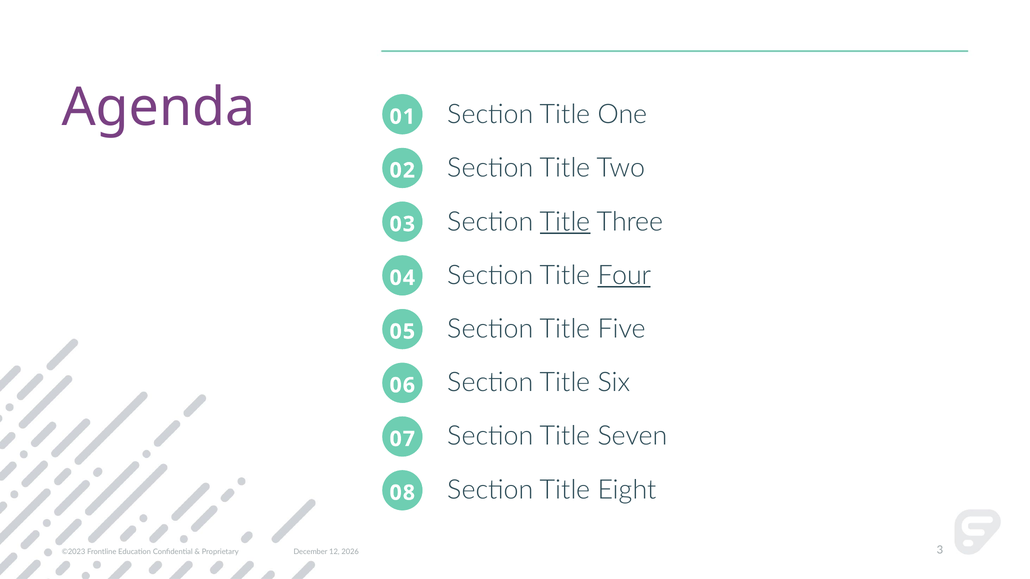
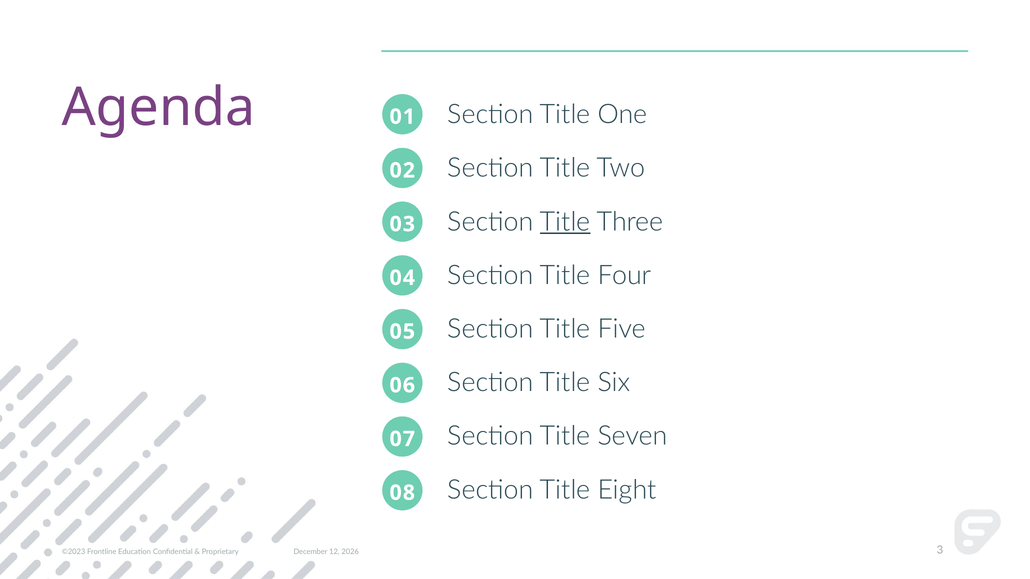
Four underline: present -> none
